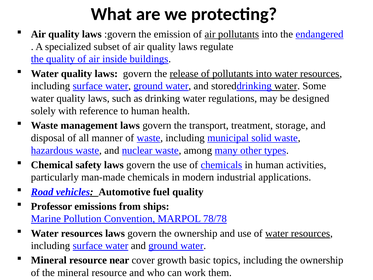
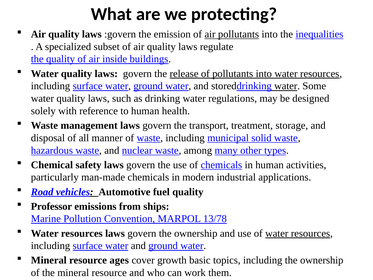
endangered: endangered -> inequalities
78/78: 78/78 -> 13/78
near: near -> ages
